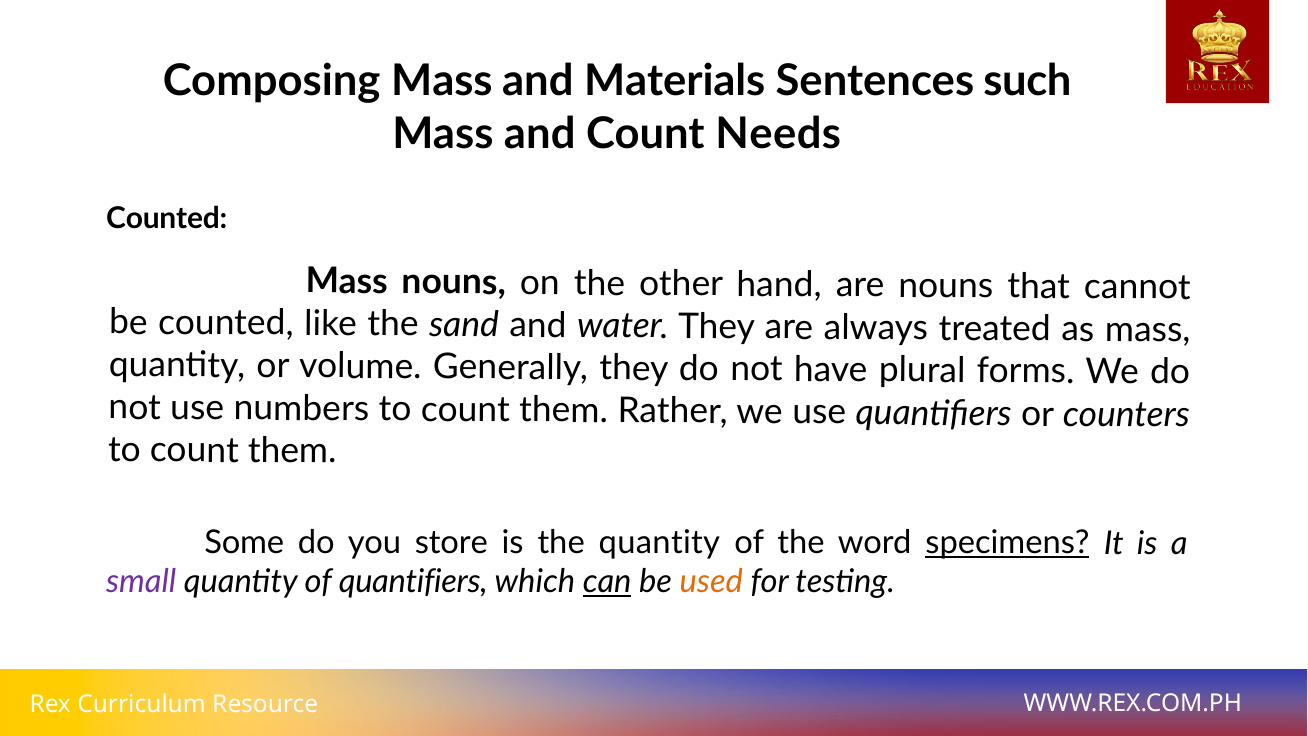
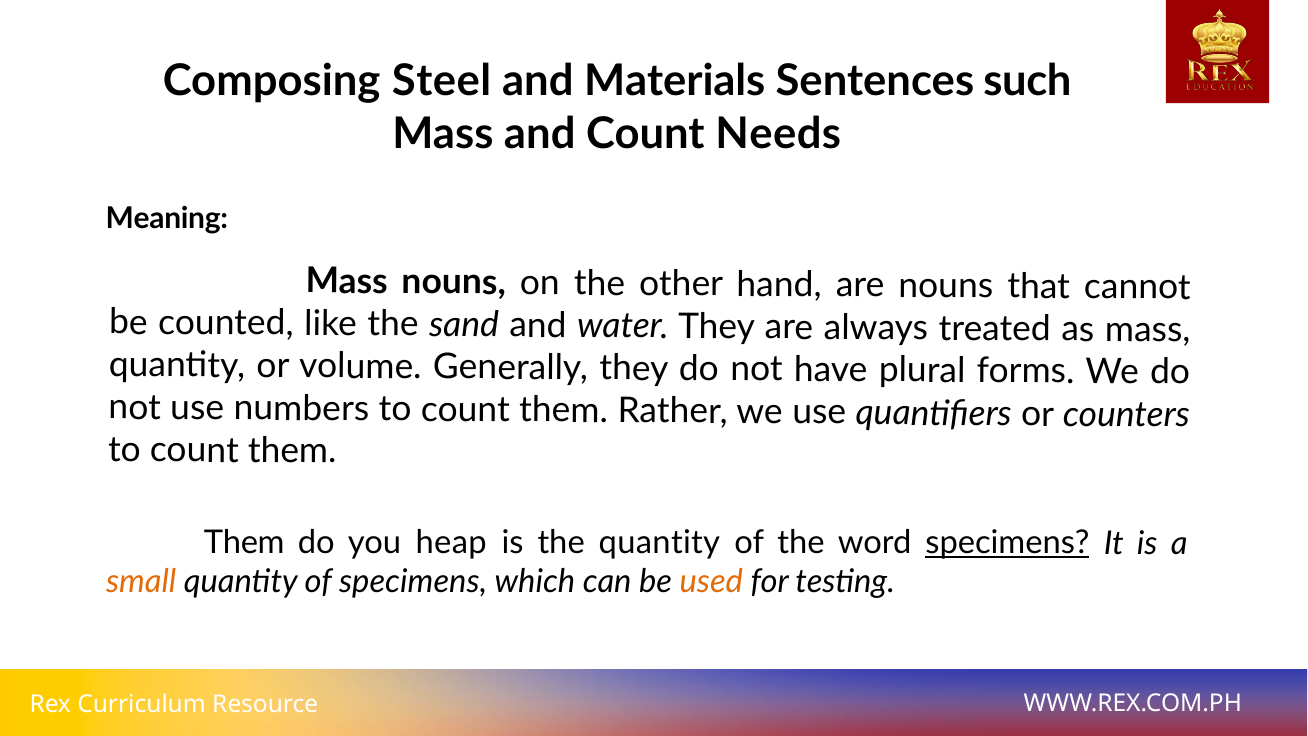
Composing Mass: Mass -> Steel
Counted at (167, 219): Counted -> Meaning
Some at (244, 542): Some -> Them
store: store -> heap
small colour: purple -> orange
of quantifiers: quantifiers -> specimens
can underline: present -> none
